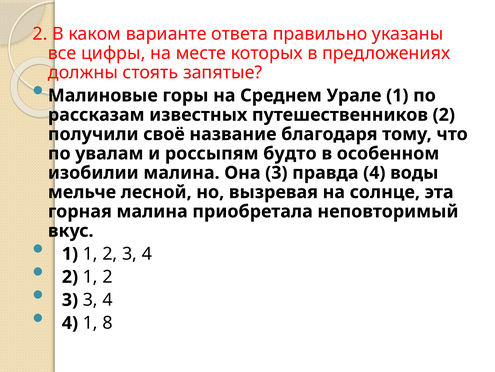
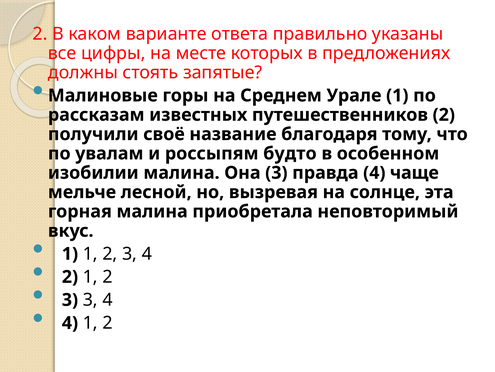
воды: воды -> чаще
4 1 8: 8 -> 2
